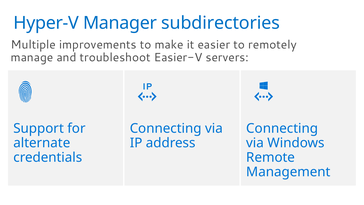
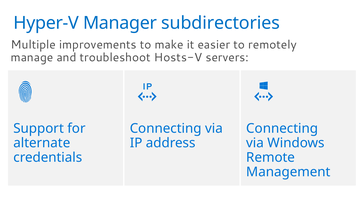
Easier-V: Easier-V -> Hosts-V
